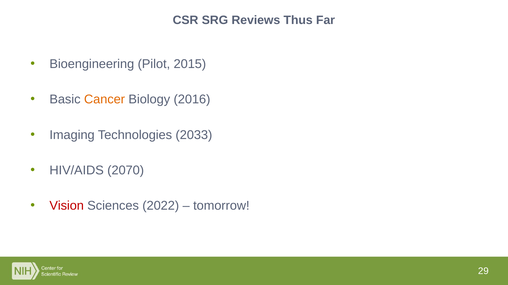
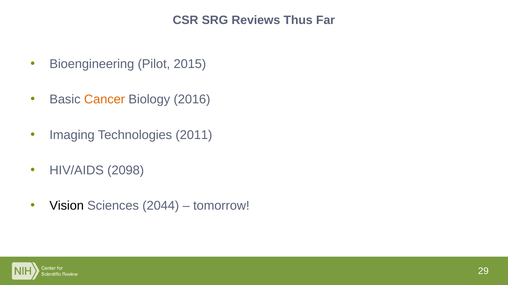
2033: 2033 -> 2011
2070: 2070 -> 2098
Vision colour: red -> black
2022: 2022 -> 2044
